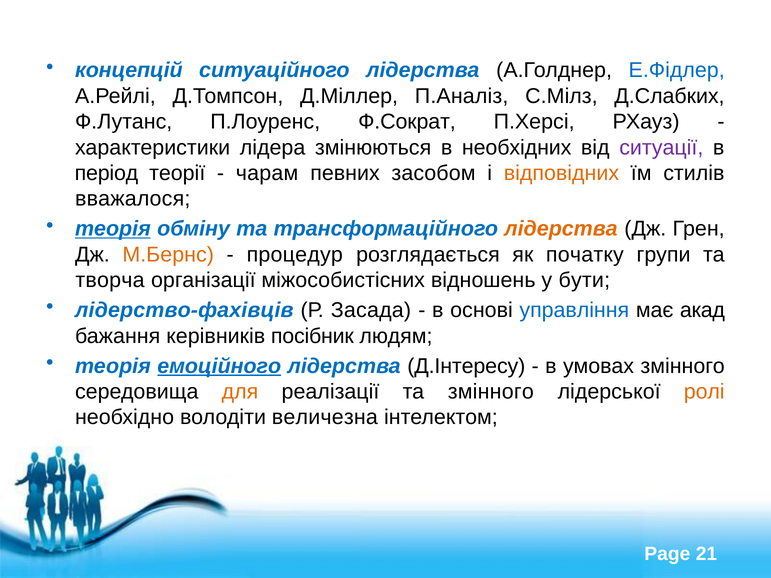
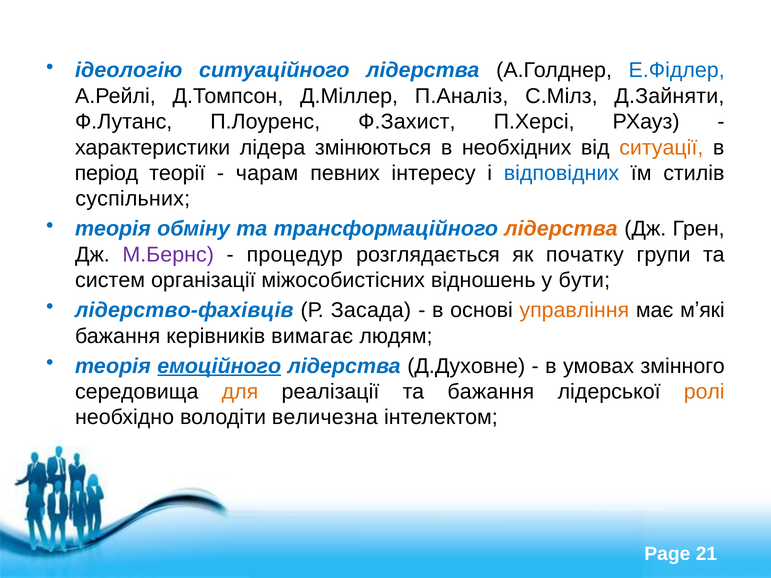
концепцій: концепцій -> ідеологію
Д.Слабких: Д.Слабких -> Д.Зайняти
Ф.Сократ: Ф.Сократ -> Ф.Захист
ситуації colour: purple -> orange
засобом: засобом -> інтересу
відповідних colour: orange -> blue
вважалося: вважалося -> суспільних
теорія at (113, 229) underline: present -> none
М.Бернс colour: orange -> purple
творча: творча -> систем
управління colour: blue -> orange
акад: акад -> мʼякі
посібник: посібник -> вимагає
Д.Інтересу: Д.Інтересу -> Д.Духовне
та змінного: змінного -> бажання
